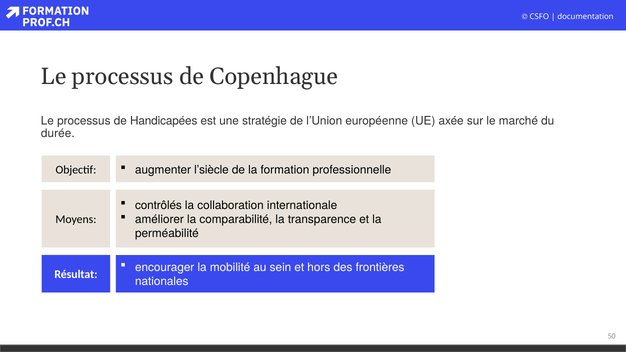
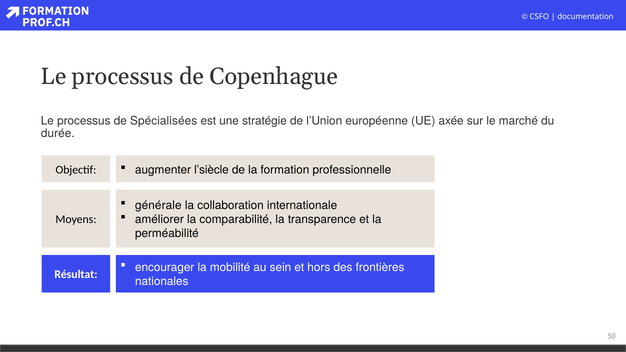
Handicapées: Handicapées -> Spécialisées
contrôlés: contrôlés -> générale
